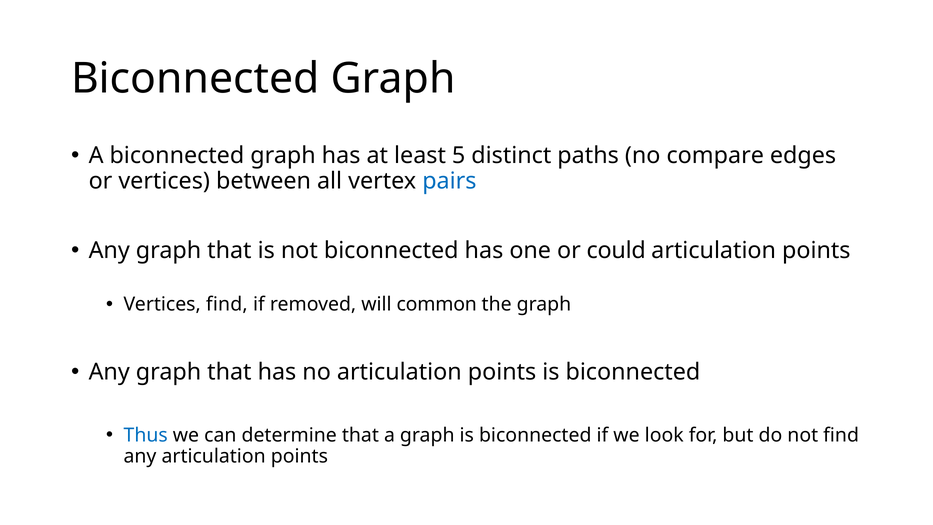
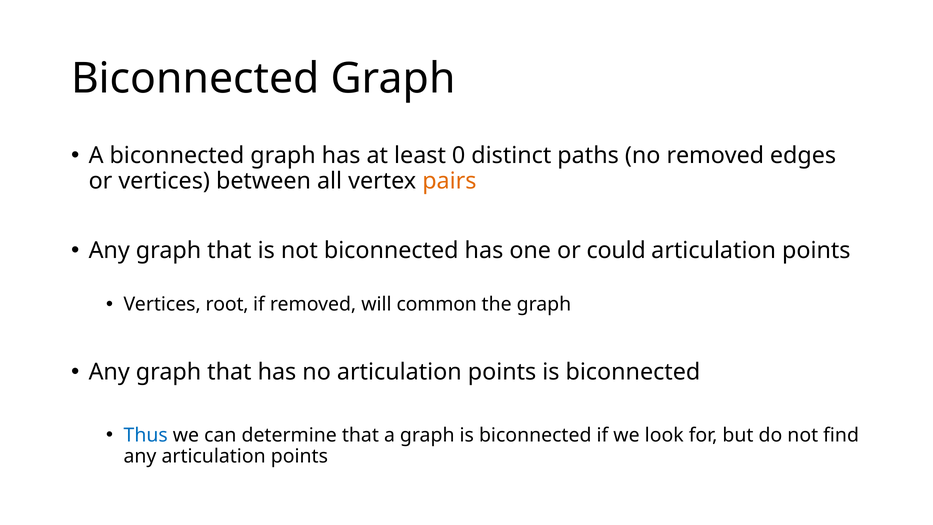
5: 5 -> 0
no compare: compare -> removed
pairs colour: blue -> orange
Vertices find: find -> root
